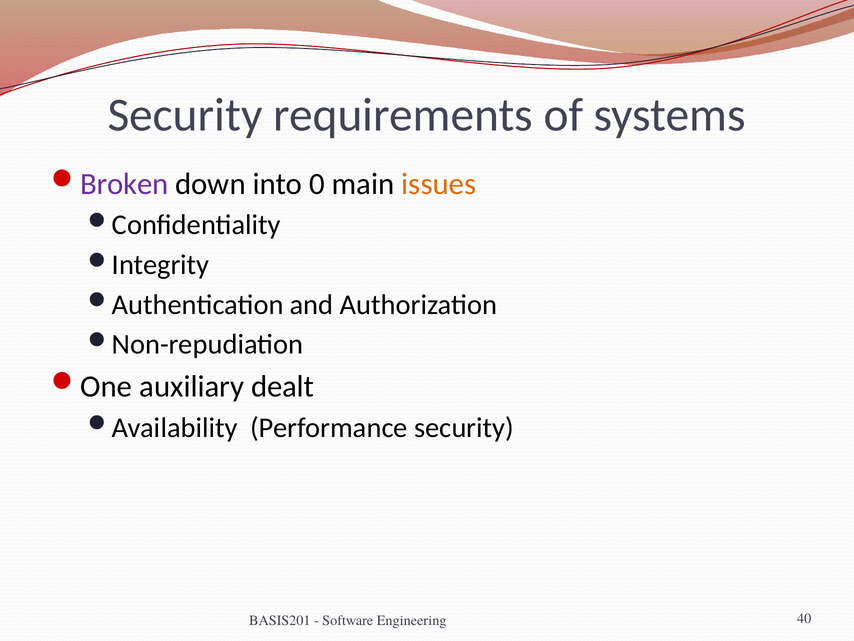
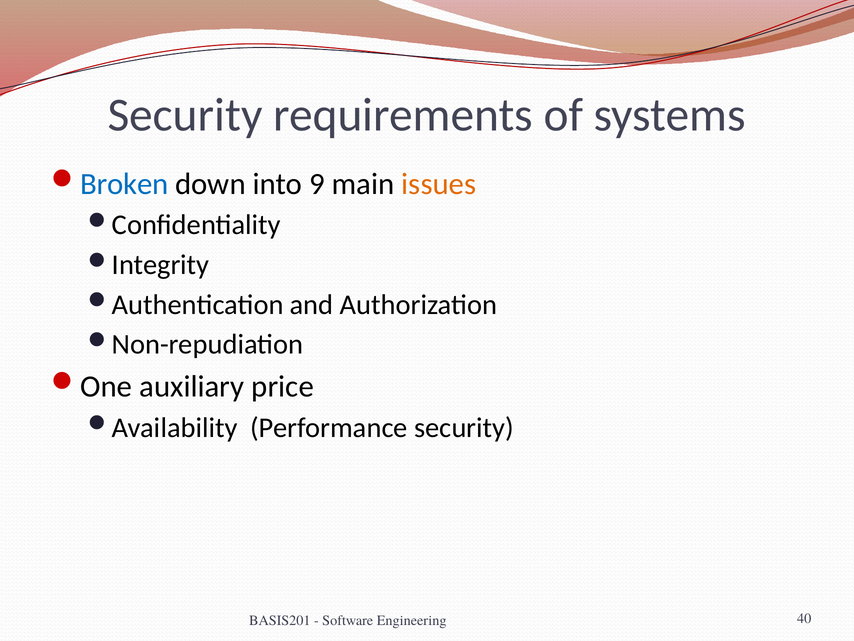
Broken colour: purple -> blue
0: 0 -> 9
dealt: dealt -> price
